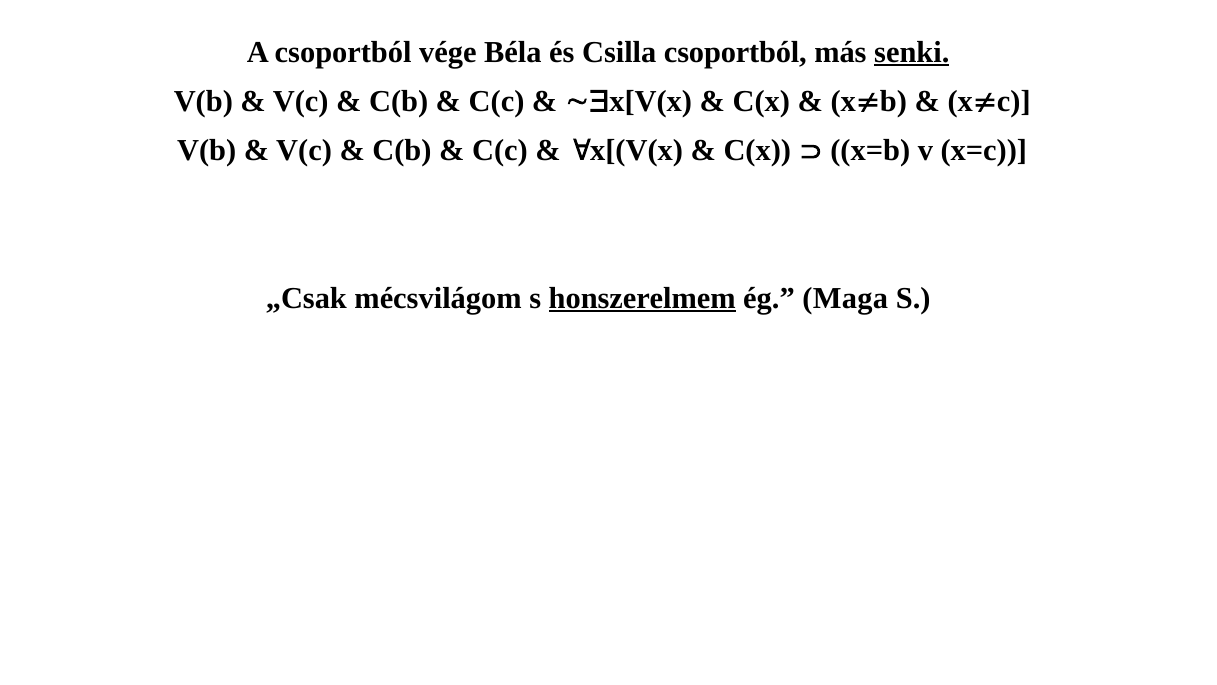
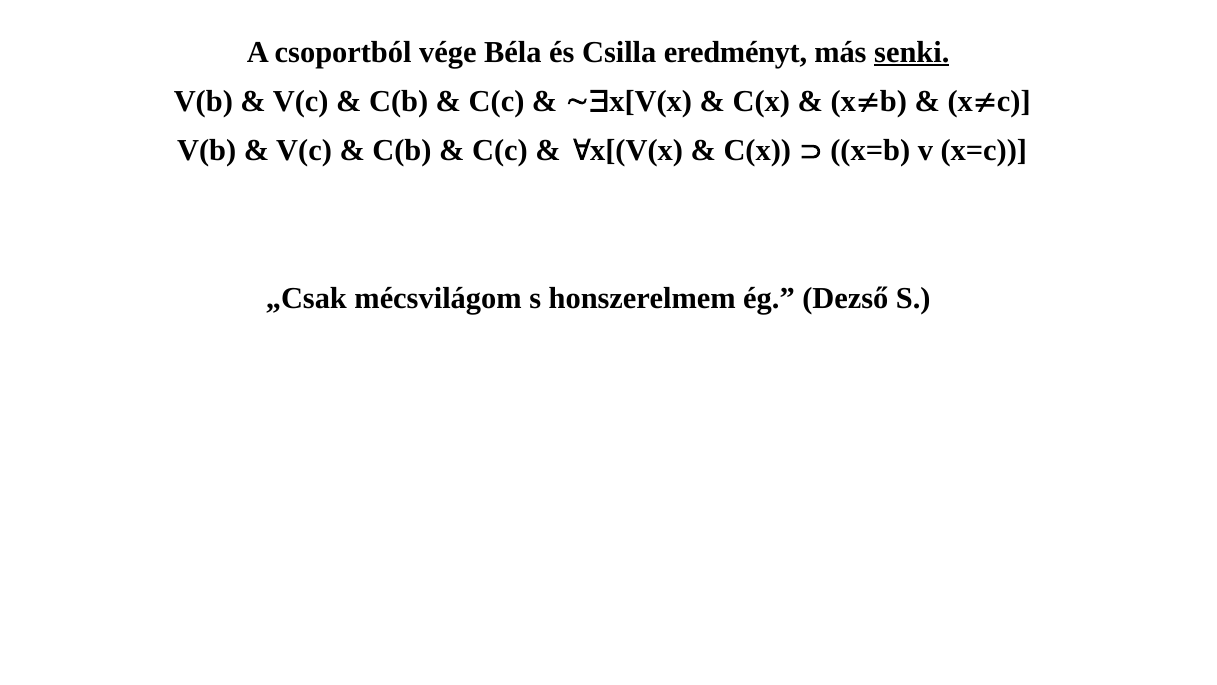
Csilla csoportból: csoportból -> eredményt
honszerelmem underline: present -> none
Maga: Maga -> Dezső
